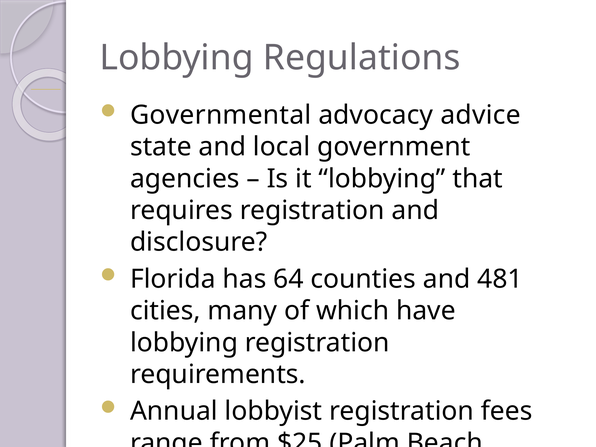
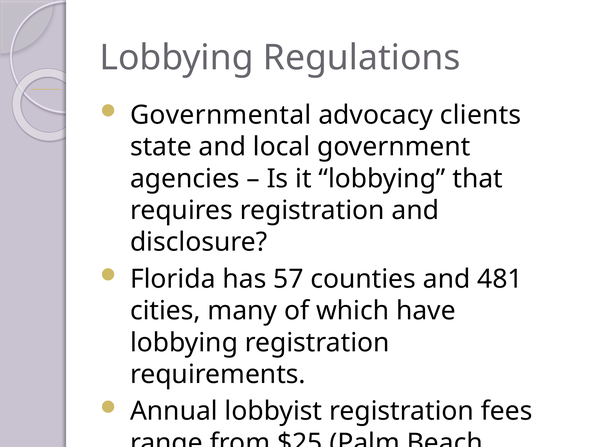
advice: advice -> clients
64: 64 -> 57
